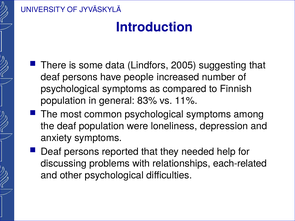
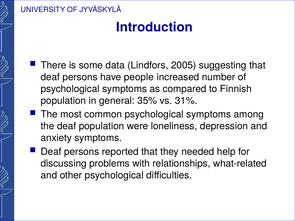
83%: 83% -> 35%
11%: 11% -> 31%
each-related: each-related -> what-related
